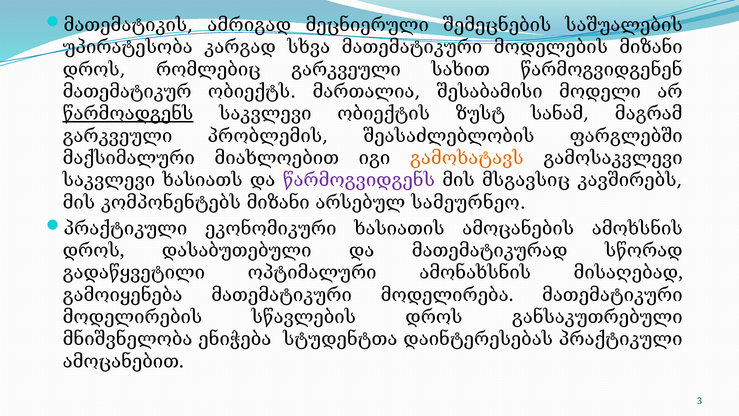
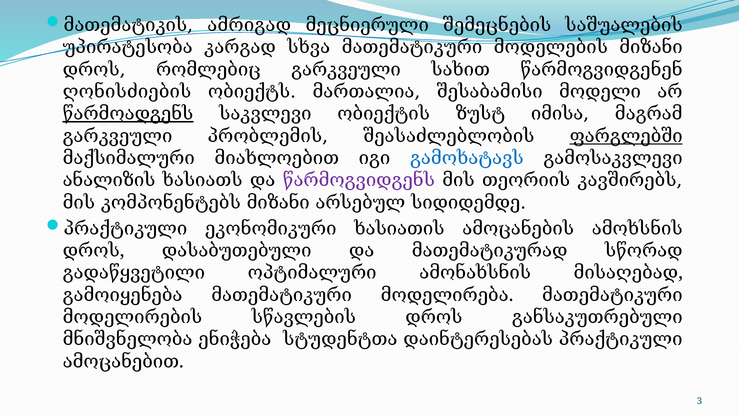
მათემატიკურ: მათემატიკურ -> ღონისძიების
სანამ: სანამ -> იმისა
ფარგლებში underline: none -> present
გამოხატავს colour: orange -> blue
საკვლევი at (109, 180): საკვლევი -> ანალიზის
მსგავსიც: მსგავსიც -> თეორიის
სამეურნეო: სამეურნეო -> სიდიდემდე
